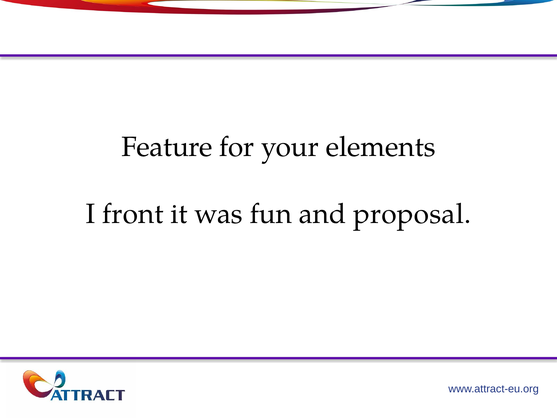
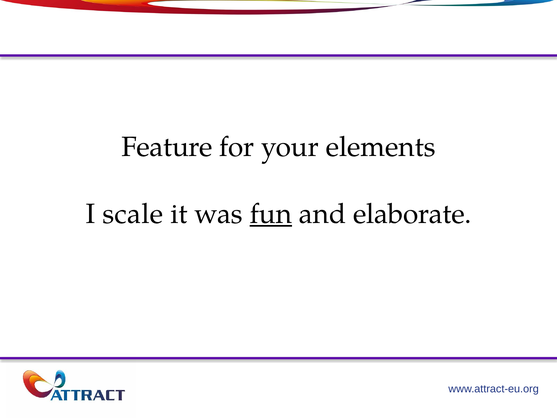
front: front -> scale
fun underline: none -> present
proposal: proposal -> elaborate
